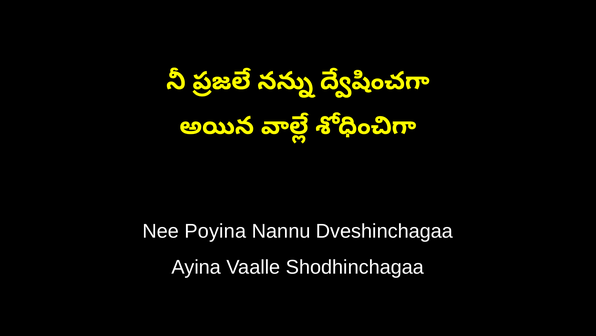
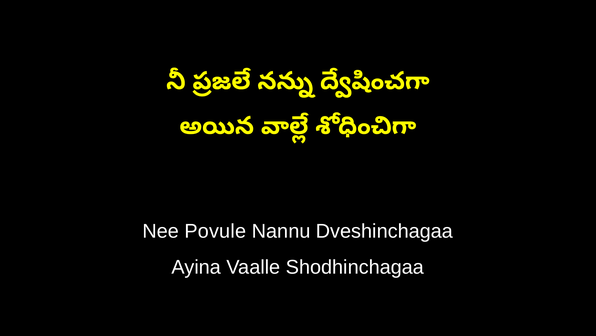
Poyina: Poyina -> Povule
